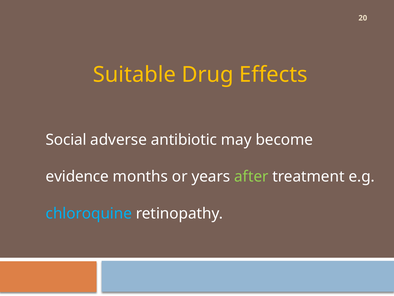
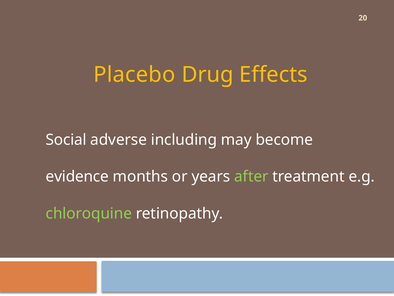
Suitable: Suitable -> Placebo
antibiotic: antibiotic -> including
chloroquine colour: light blue -> light green
